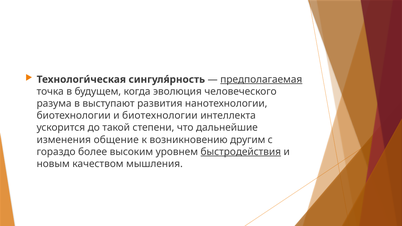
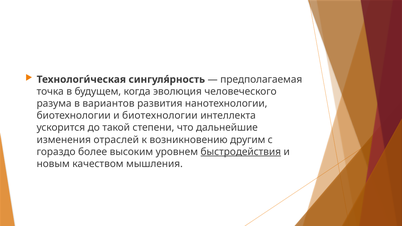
предполагаемая underline: present -> none
выступают: выступают -> вариантов
общение: общение -> отраслей
